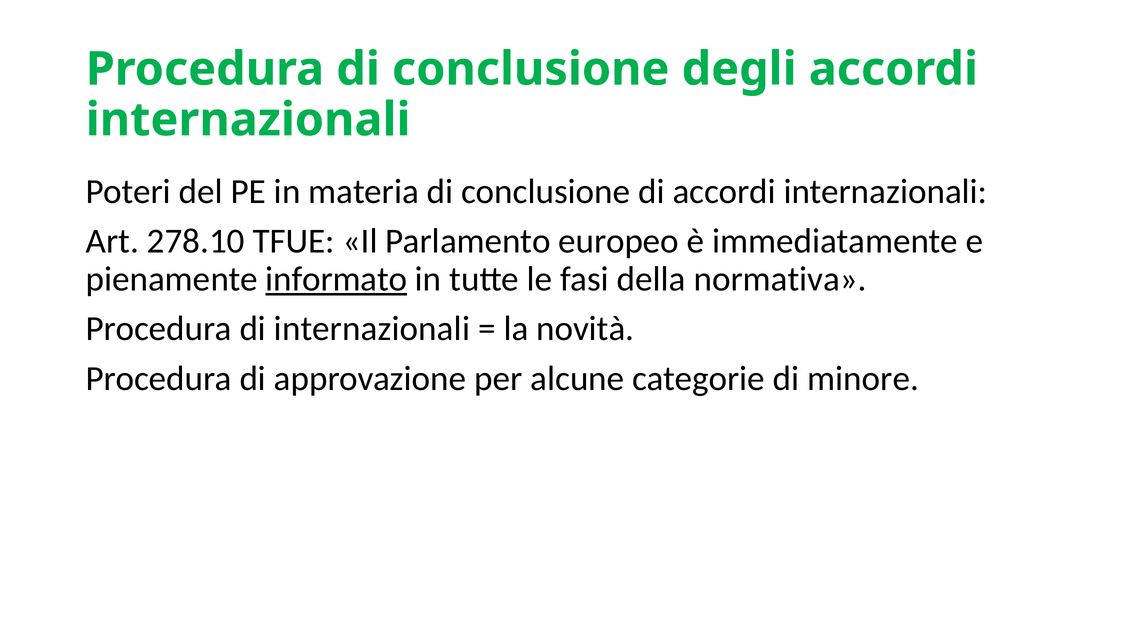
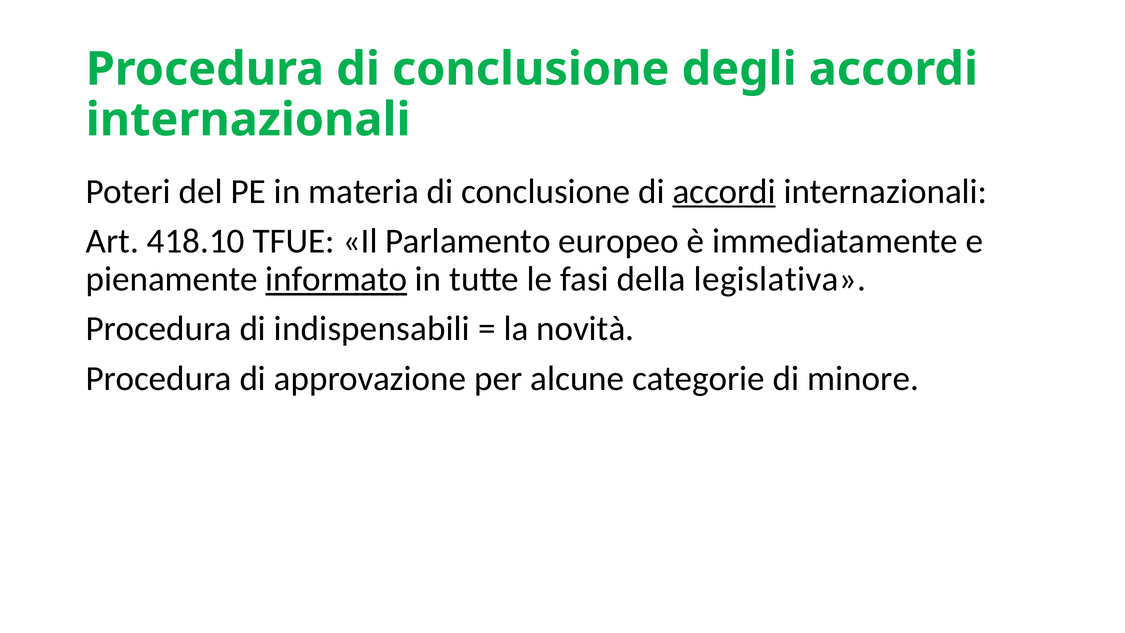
accordi at (724, 191) underline: none -> present
278.10: 278.10 -> 418.10
normativa: normativa -> legislativa
di internazionali: internazionali -> indispensabili
